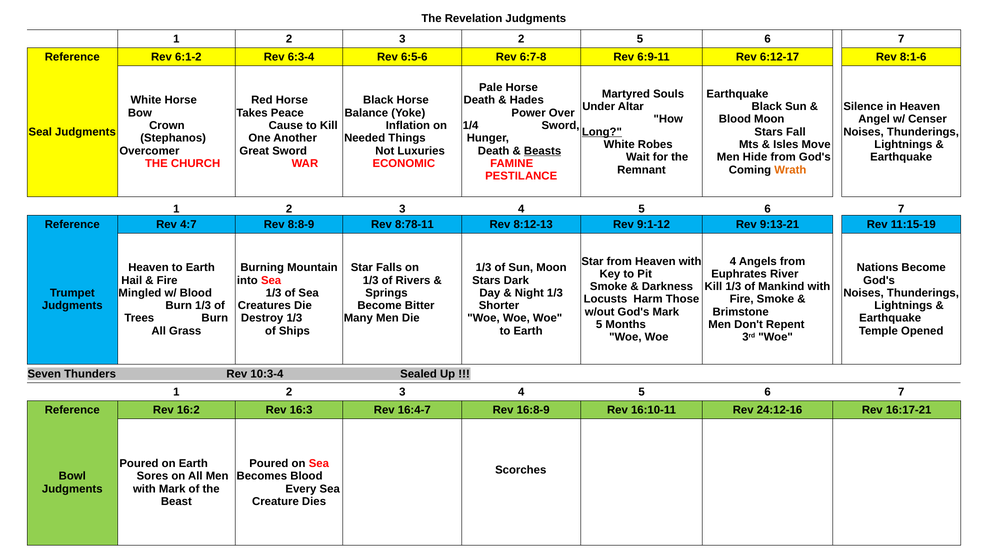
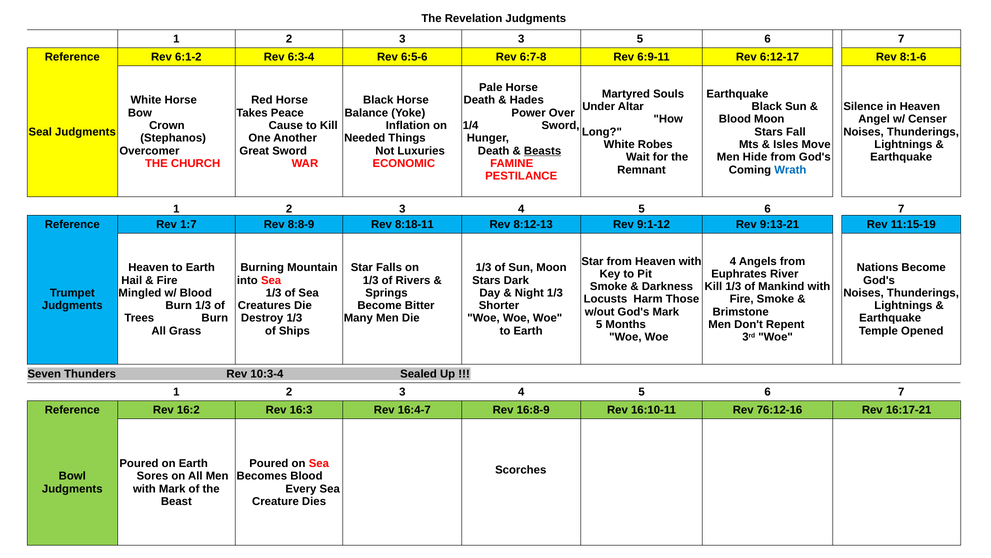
3 2: 2 -> 3
Long underline: present -> none
Wrath colour: orange -> blue
4:7: 4:7 -> 1:7
8:78-11: 8:78-11 -> 8:18-11
24:12-16: 24:12-16 -> 76:12-16
